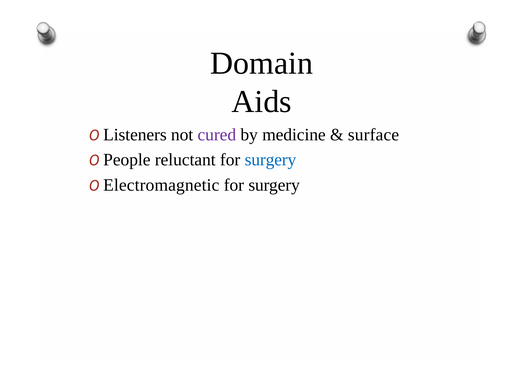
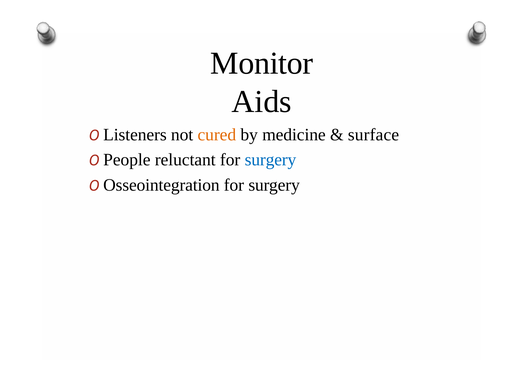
Domain: Domain -> Monitor
cured colour: purple -> orange
Electromagnetic: Electromagnetic -> Osseointegration
